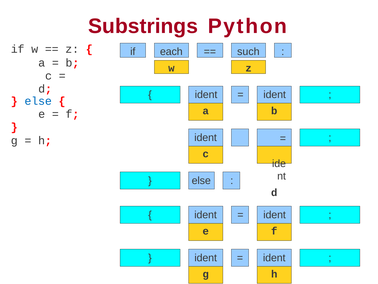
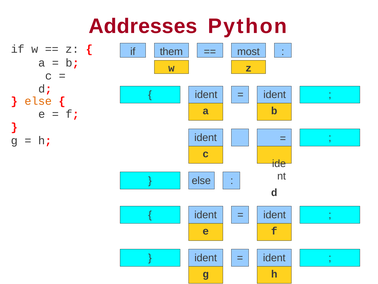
Substrings: Substrings -> Addresses
each: each -> them
such: such -> most
else at (38, 101) colour: blue -> orange
